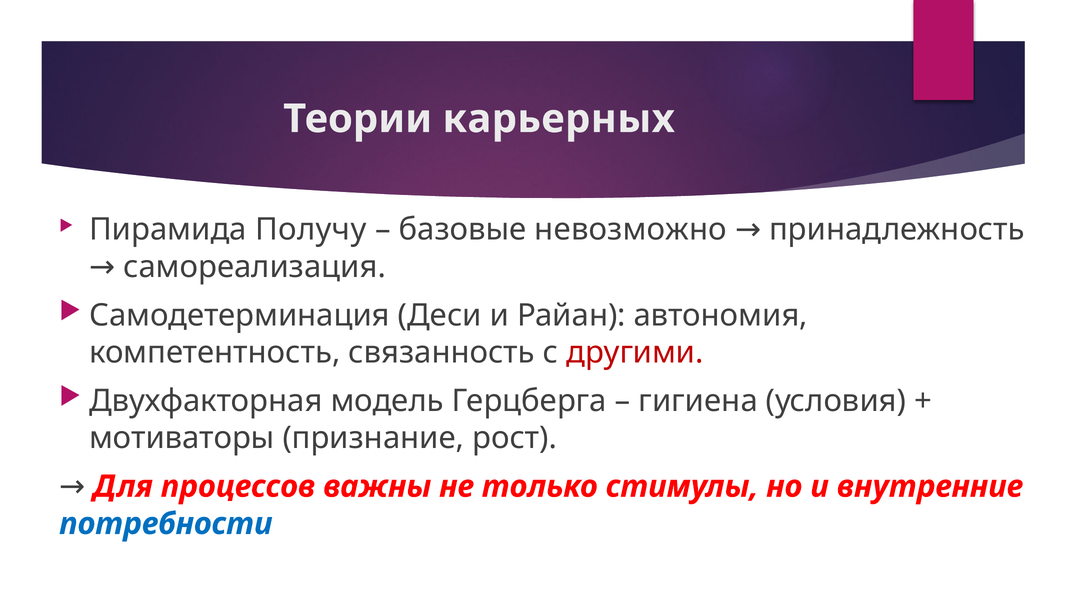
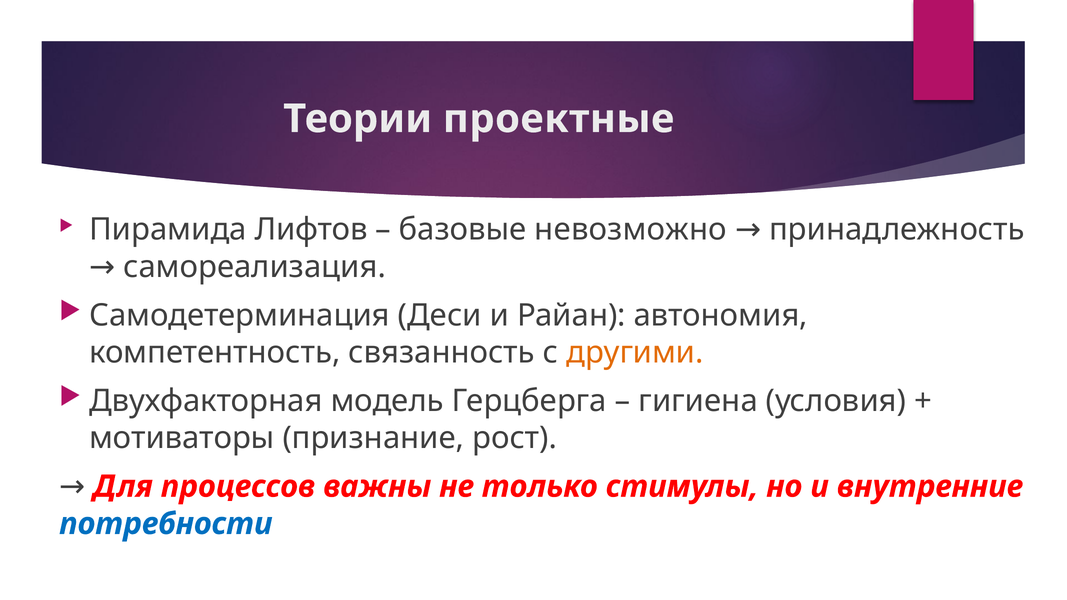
карьерных: карьерных -> проектные
Получу: Получу -> Лифтов
другими colour: red -> orange
